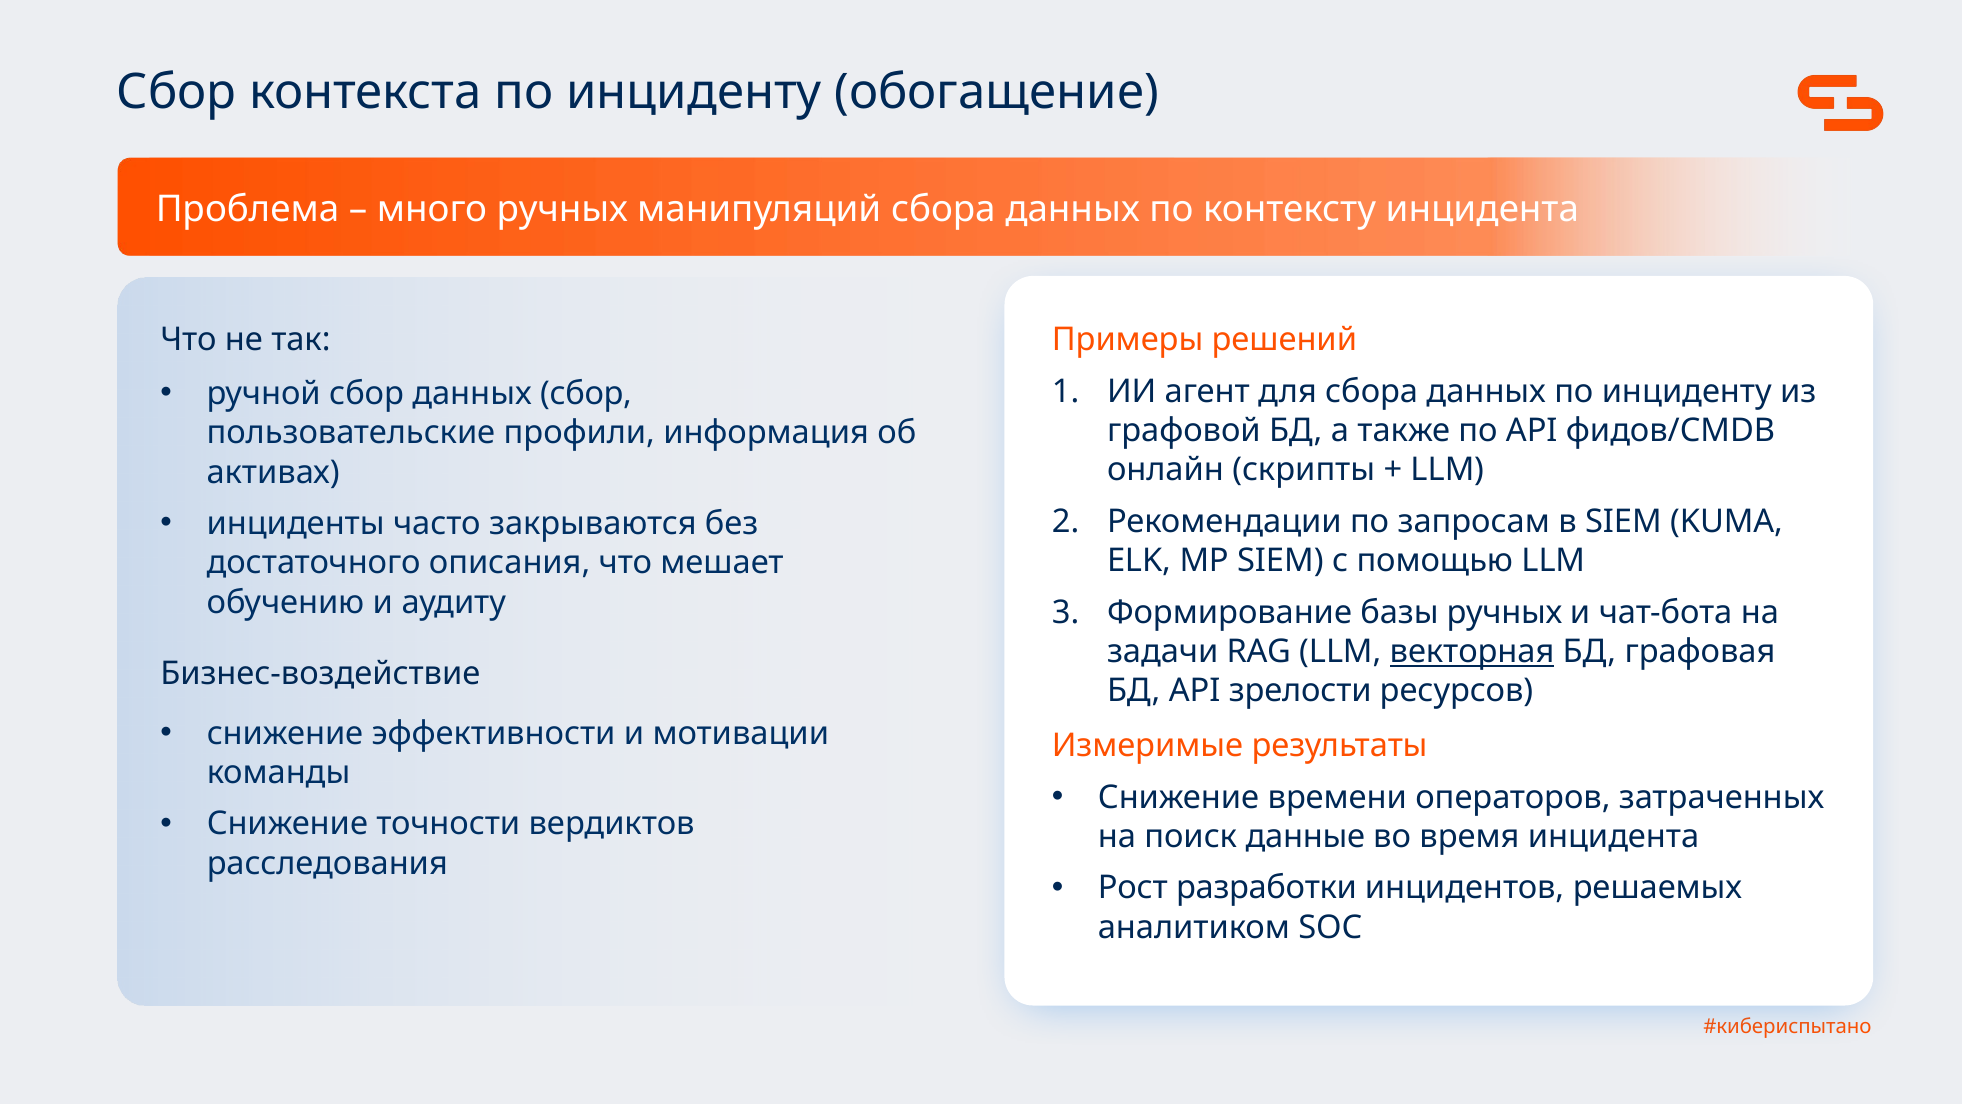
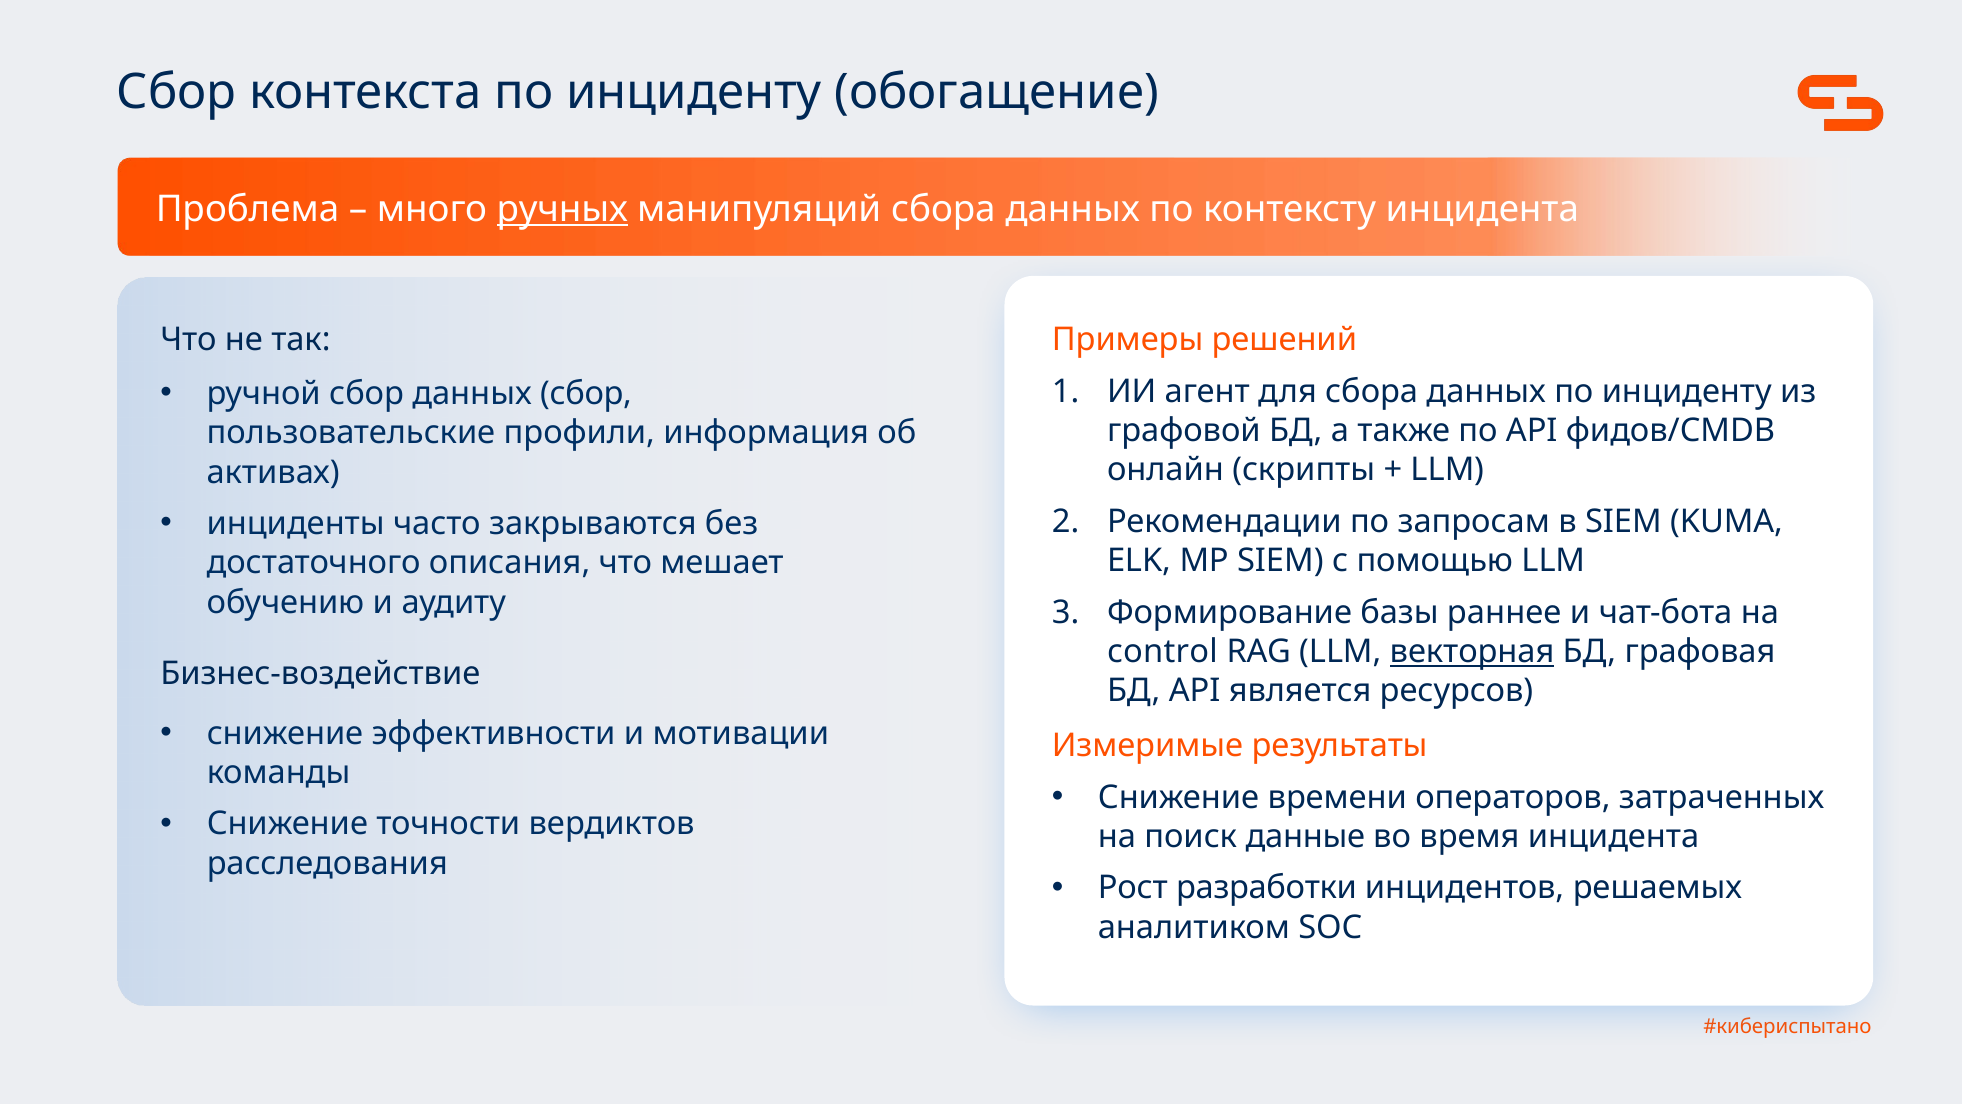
ручных at (562, 209) underline: none -> present
базы ручных: ручных -> раннее
задачи: задачи -> control
зрелости: зрелости -> является
